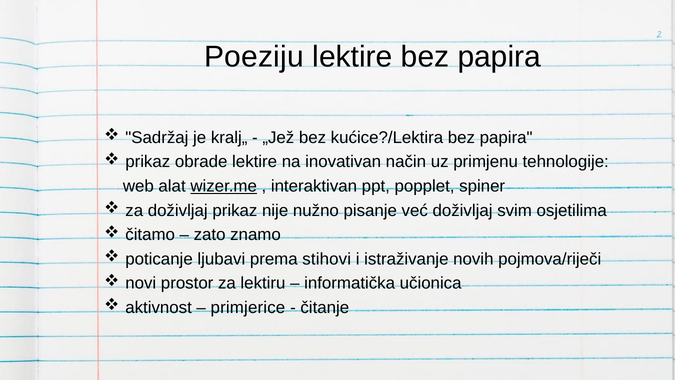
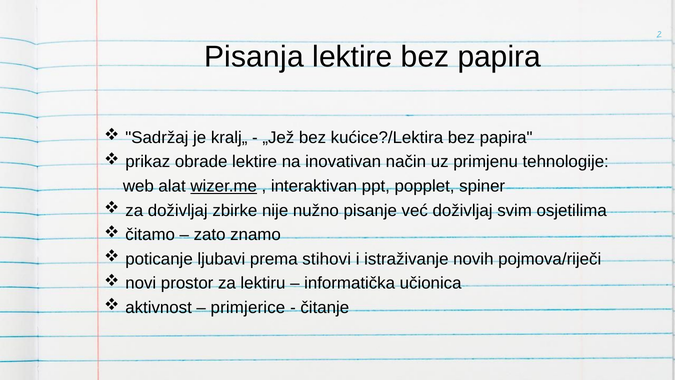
Poeziju: Poeziju -> Pisanja
doživljaj prikaz: prikaz -> zbirke
